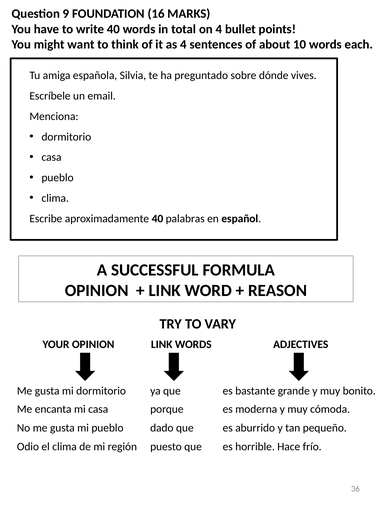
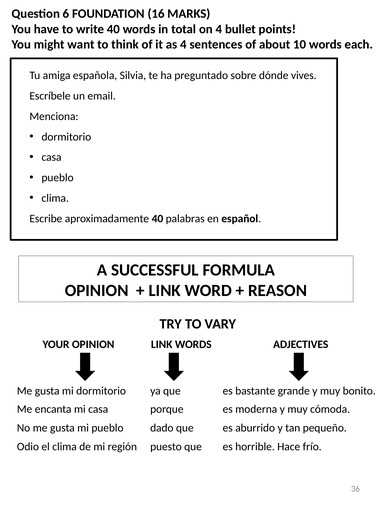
9: 9 -> 6
